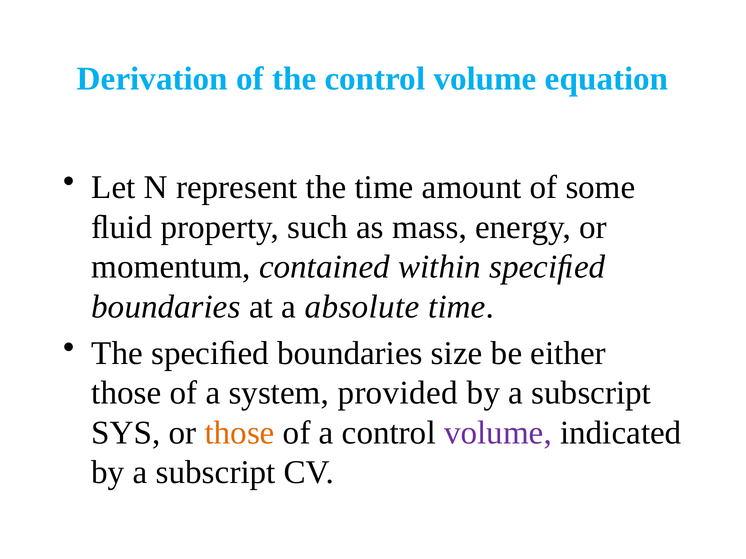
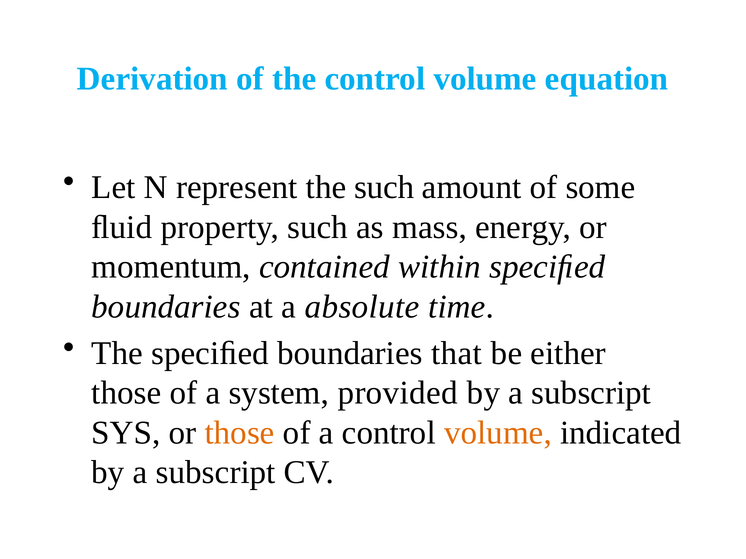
the time: time -> such
size: size -> that
volume at (498, 433) colour: purple -> orange
